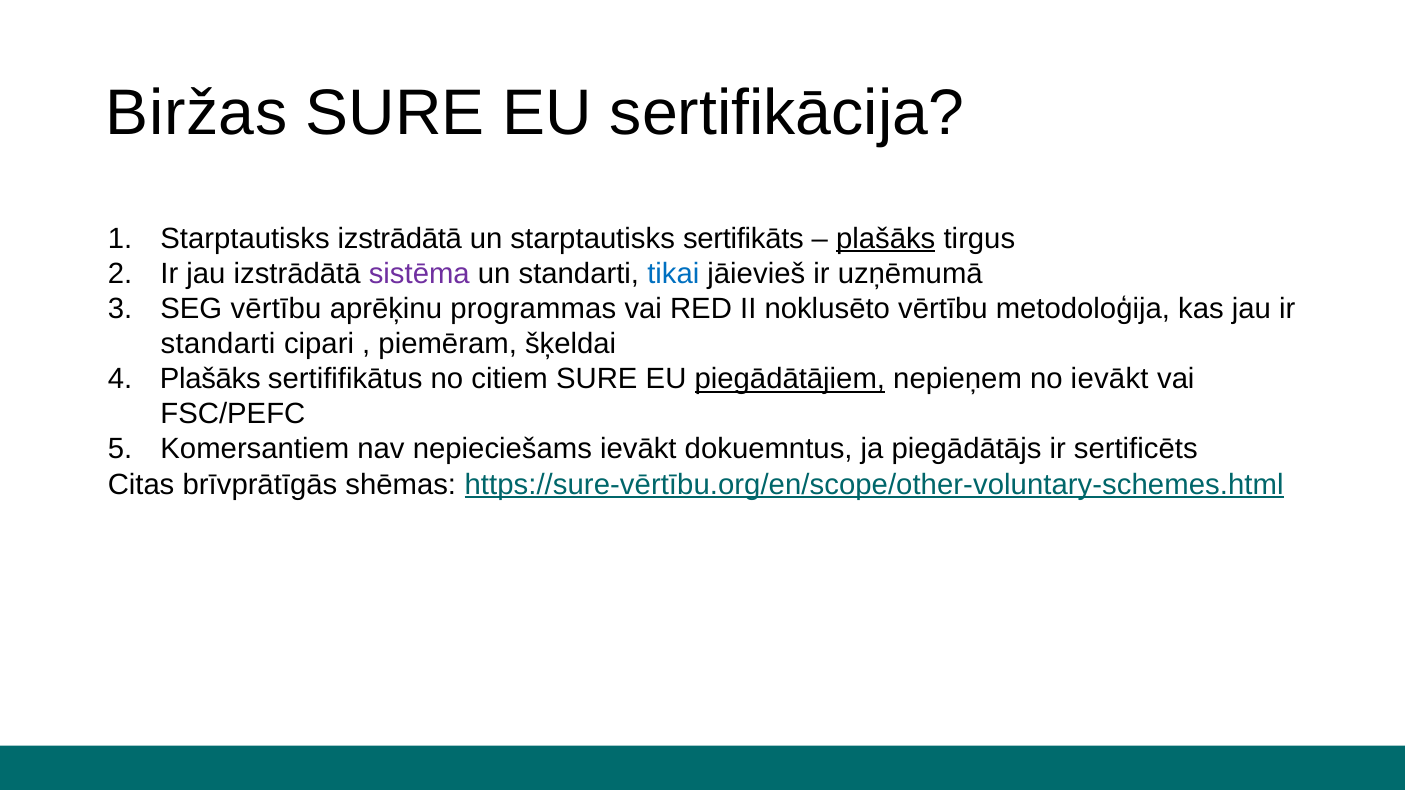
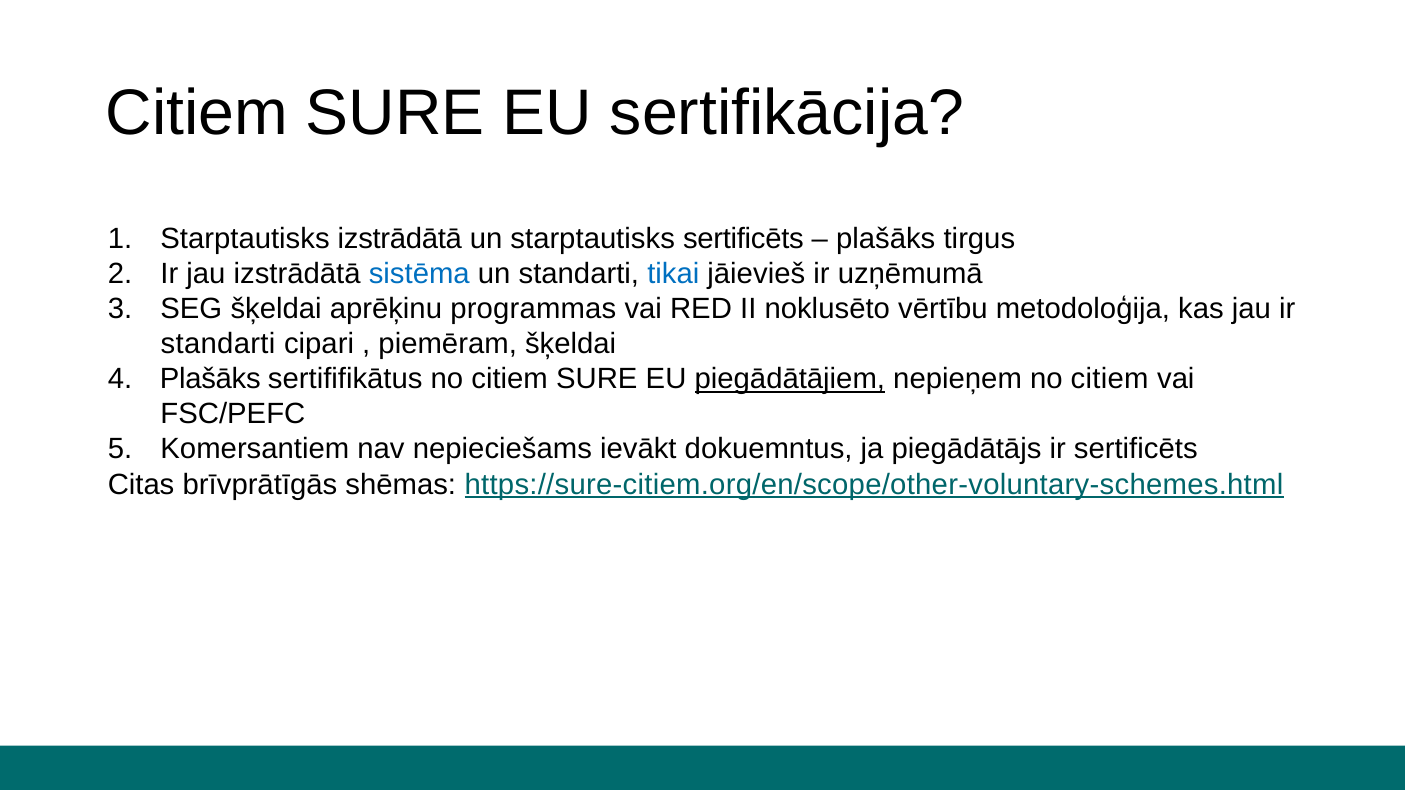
Biržas at (197, 113): Biržas -> Citiem
starptautisks sertifikāts: sertifikāts -> sertificēts
plašāks at (886, 239) underline: present -> none
sistēma colour: purple -> blue
SEG vērtību: vērtību -> šķeldai
nepieņem no ievākt: ievākt -> citiem
https://sure-vērtību.org/en/scope/other-voluntary-schemes.html: https://sure-vērtību.org/en/scope/other-voluntary-schemes.html -> https://sure-citiem.org/en/scope/other-voluntary-schemes.html
